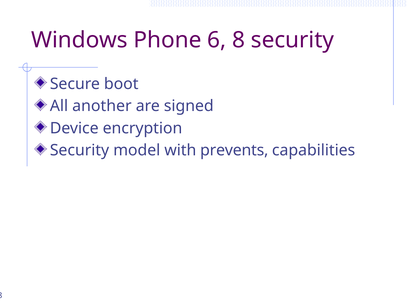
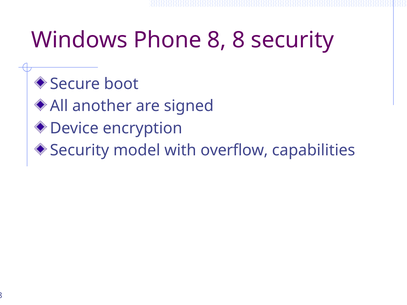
Phone 6: 6 -> 8
prevents: prevents -> overflow
